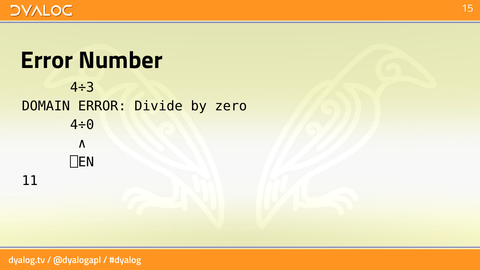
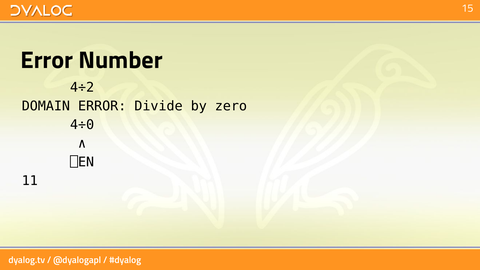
4÷3: 4÷3 -> 4÷2
